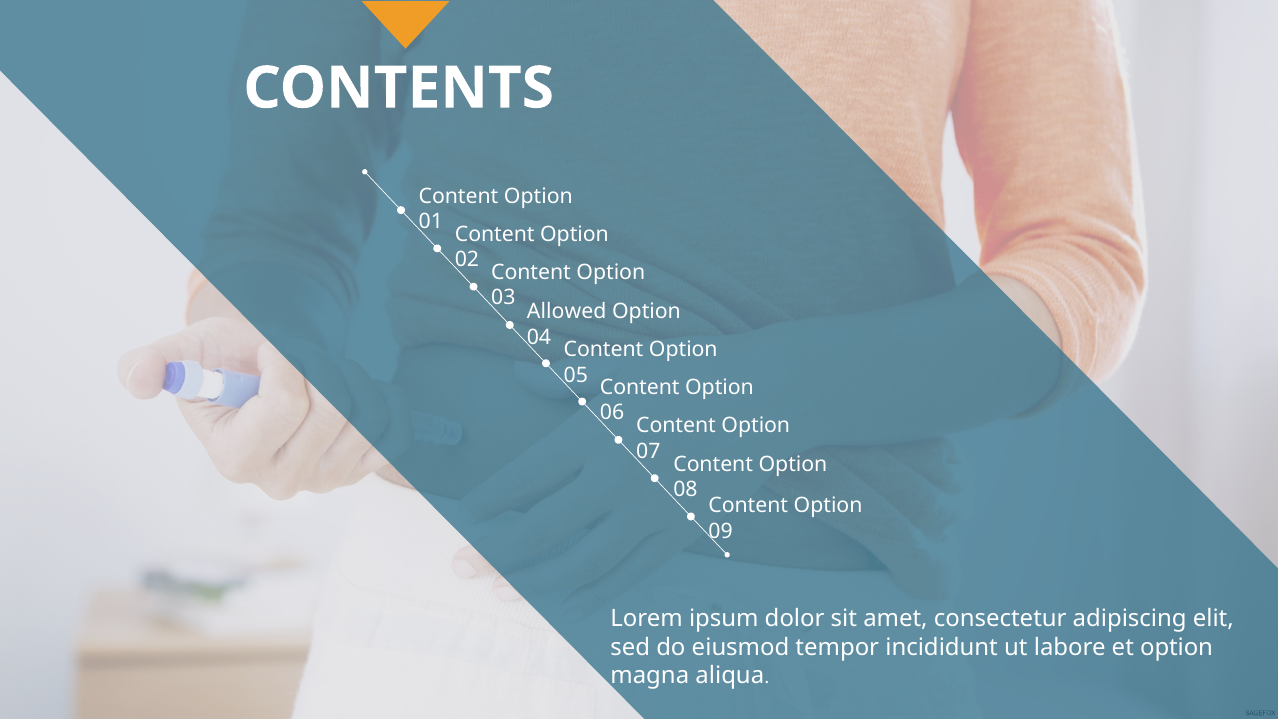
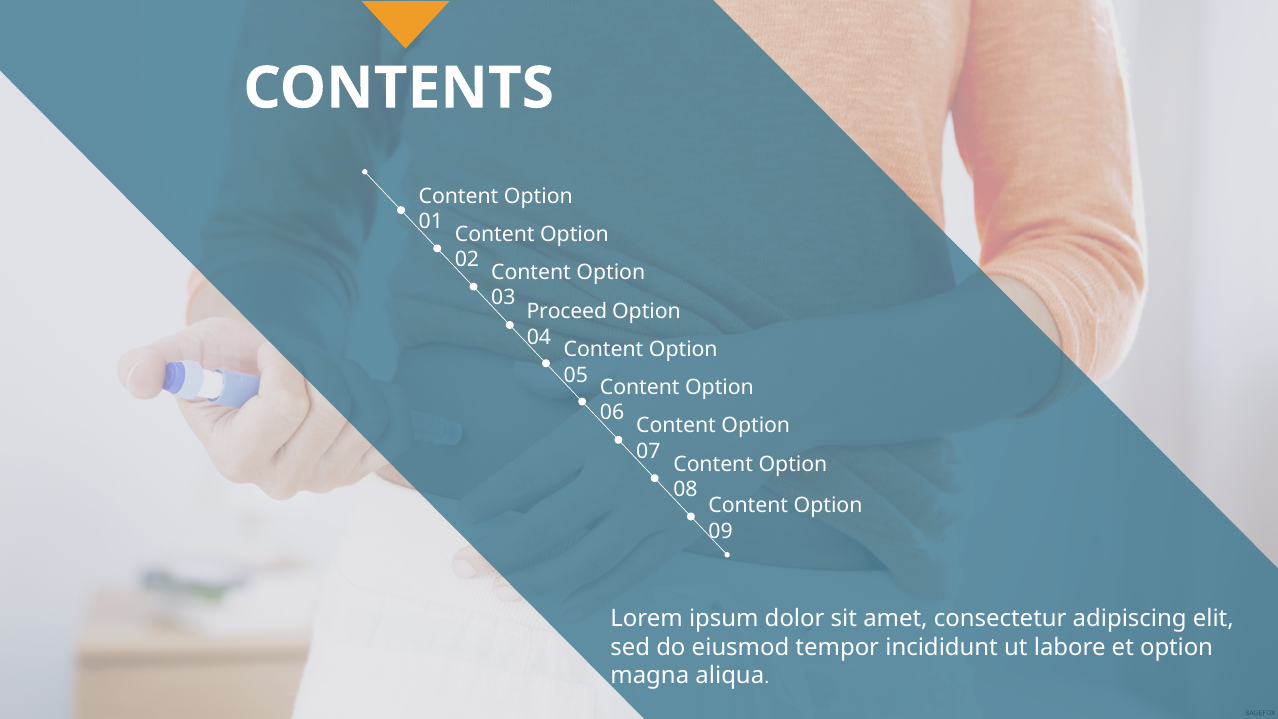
Allowed: Allowed -> Proceed
